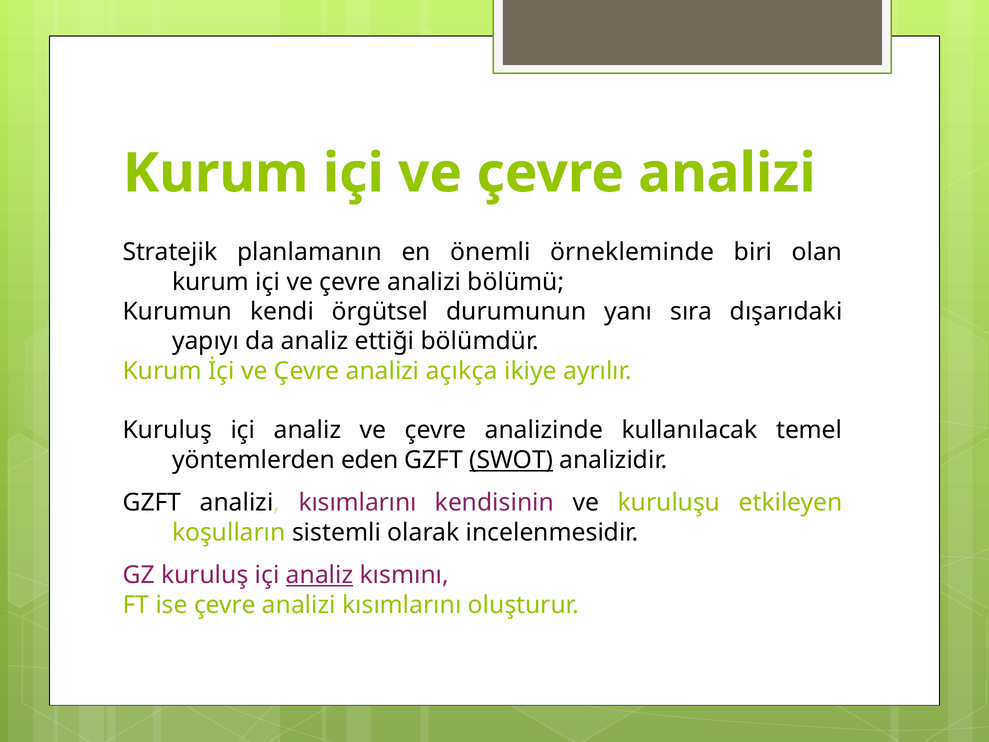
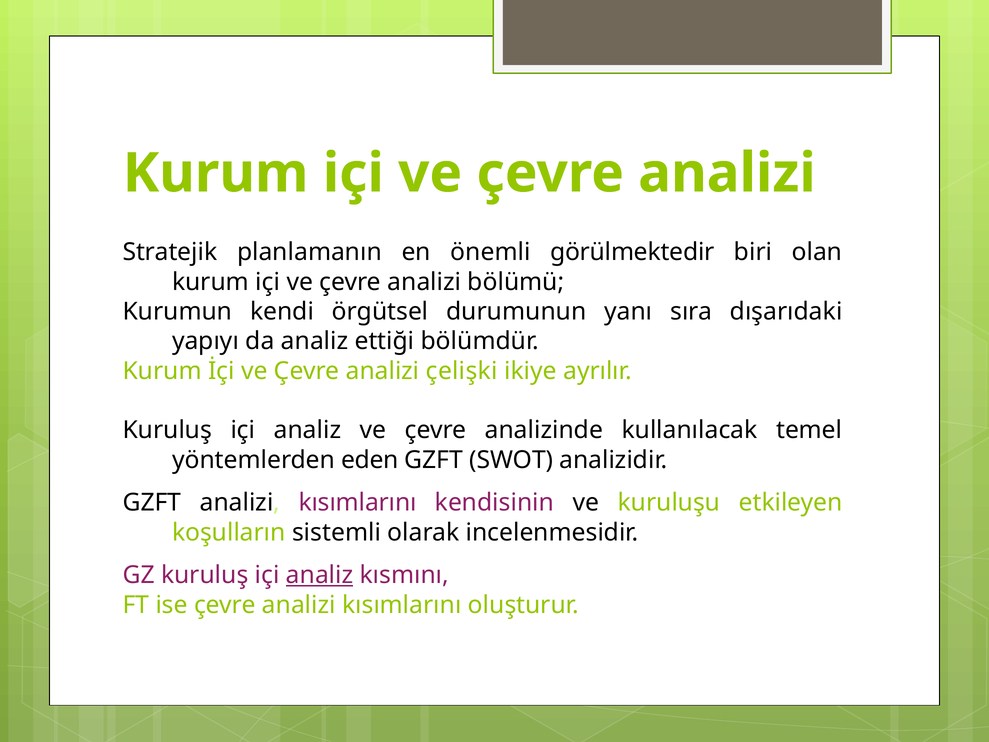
örnekleminde: örnekleminde -> görülmektedir
açıkça: açıkça -> çelişki
SWOT underline: present -> none
